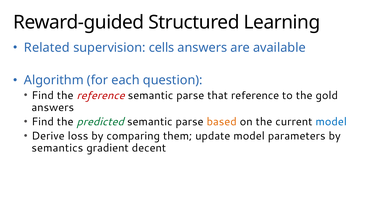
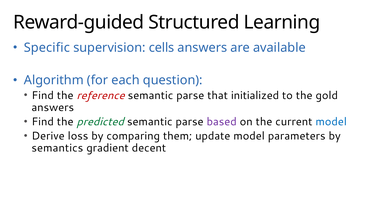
Related: Related -> Specific
that reference: reference -> initialized
based colour: orange -> purple
